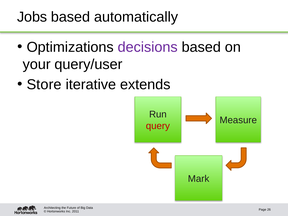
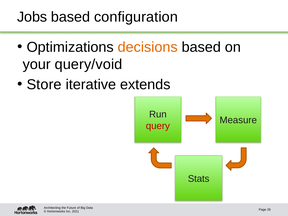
automatically: automatically -> configuration
decisions colour: purple -> orange
query/user: query/user -> query/void
Mark: Mark -> Stats
